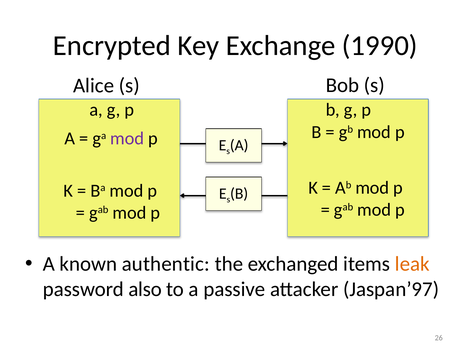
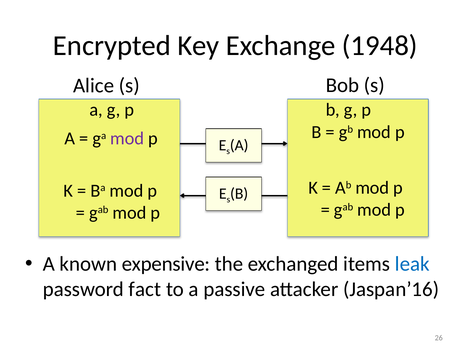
1990: 1990 -> 1948
authentic: authentic -> expensive
leak colour: orange -> blue
also: also -> fact
Jaspan’97: Jaspan’97 -> Jaspan’16
